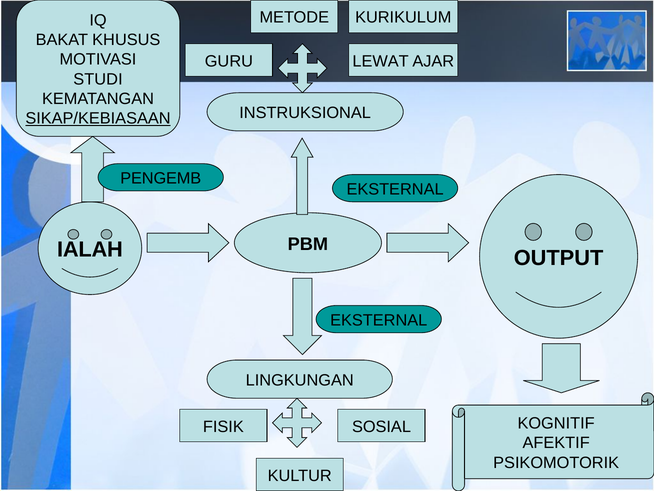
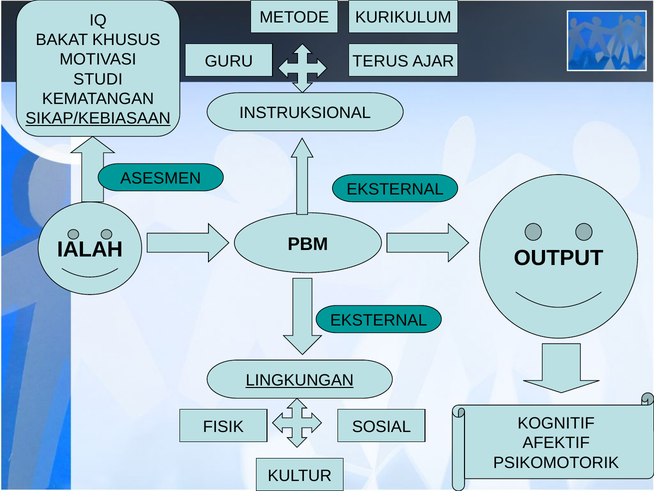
LEWAT: LEWAT -> TERUS
PENGEMB: PENGEMB -> ASESMEN
LINGKUNGAN underline: none -> present
